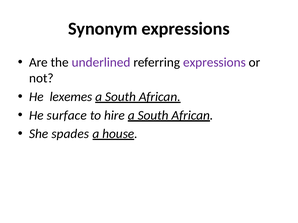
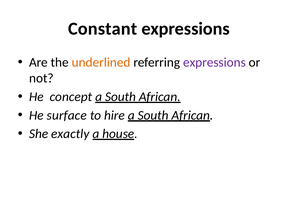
Synonym: Synonym -> Constant
underlined colour: purple -> orange
lexemes: lexemes -> concept
spades: spades -> exactly
